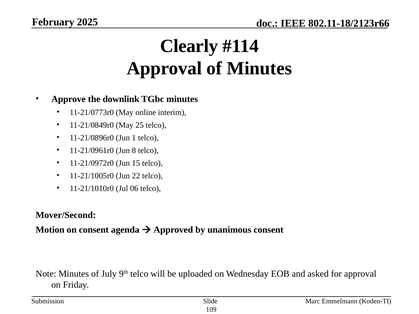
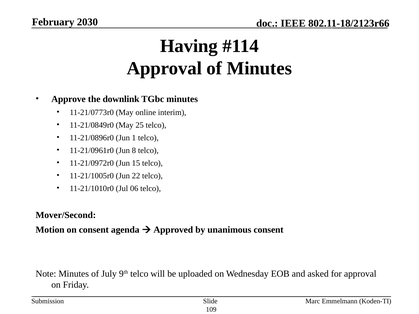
2025: 2025 -> 2030
Clearly: Clearly -> Having
